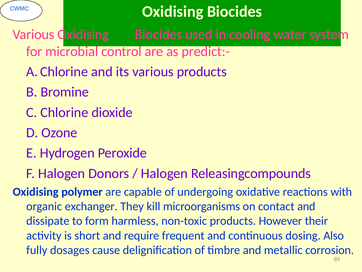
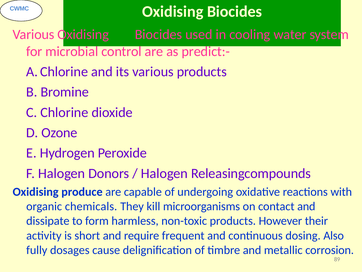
polymer: polymer -> produce
exchanger: exchanger -> chemicals
